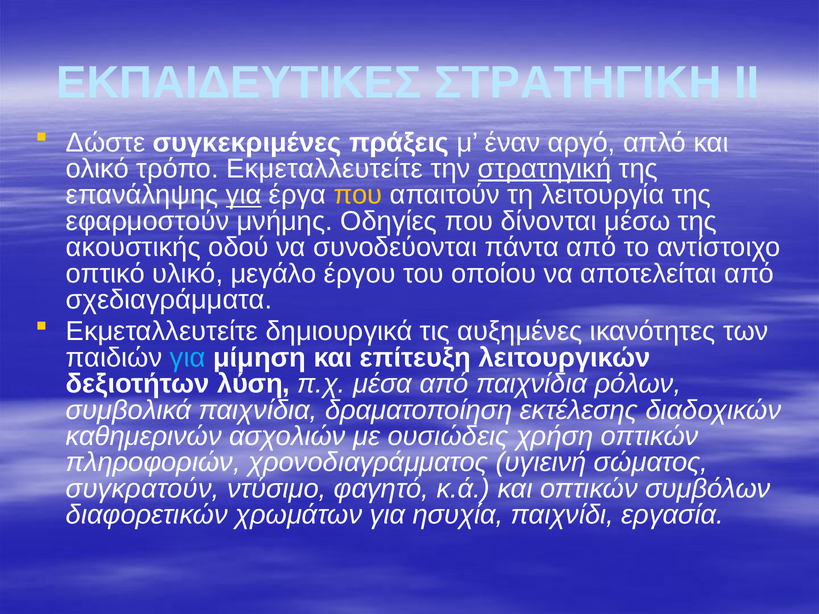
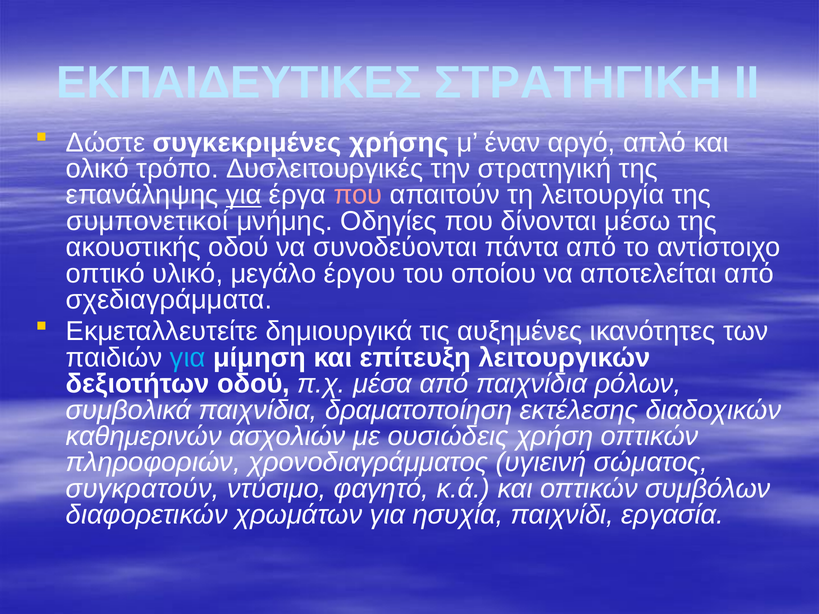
πράξεις: πράξεις -> χρήσης
τρόπο Εκμεταλλευτείτε: Εκμεταλλευτείτε -> Δυσλειτουργικές
στρατηγική underline: present -> none
που at (358, 195) colour: yellow -> pink
εφαρμοστούν: εφαρμοστούν -> συμπονετικοί
δεξιοτήτων λύση: λύση -> οδού
